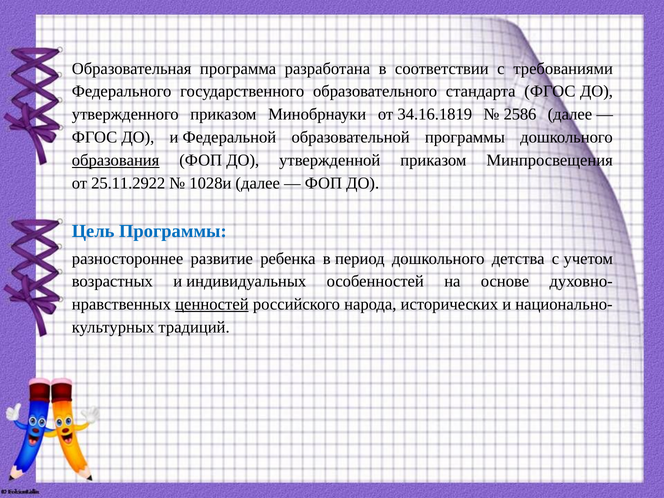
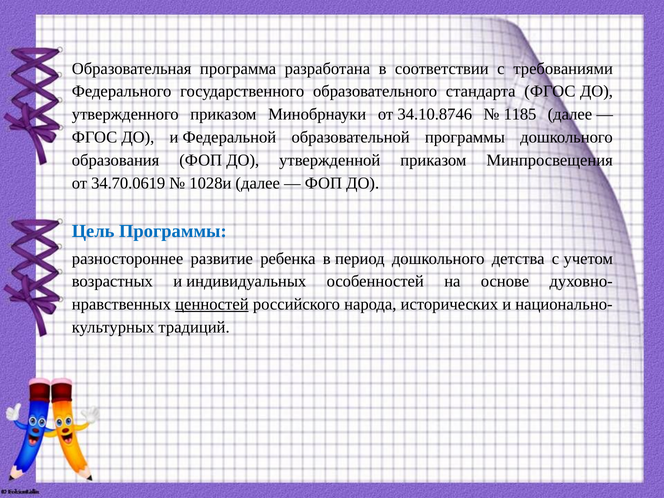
34.16.1819: 34.16.1819 -> 34.10.8746
2586: 2586 -> 1185
образования underline: present -> none
25.11.2922: 25.11.2922 -> 34.70.0619
